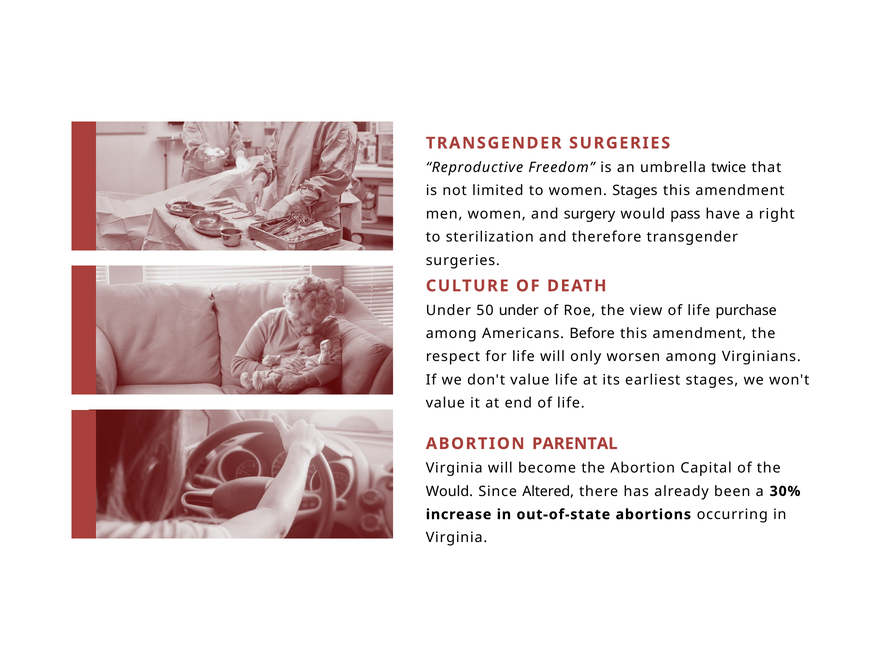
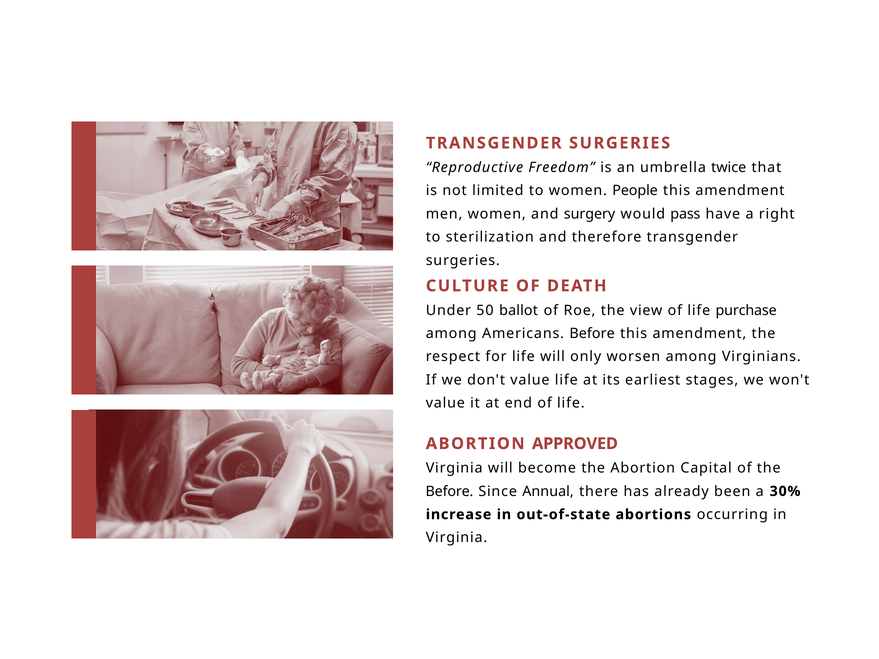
women Stages: Stages -> People
50 under: under -> ballot
PARENTAL: PARENTAL -> APPROVED
Would at (449, 491): Would -> Before
Altered: Altered -> Annual
